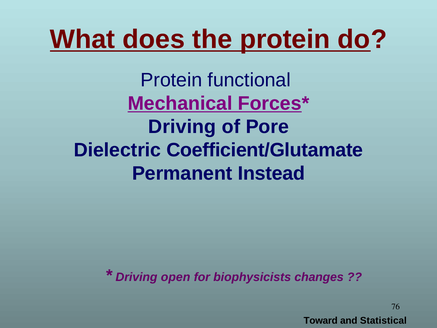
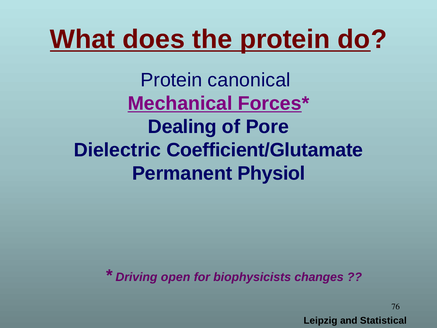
functional: functional -> canonical
Driving at (182, 127): Driving -> Dealing
Instead: Instead -> Physiol
Toward: Toward -> Leipzig
